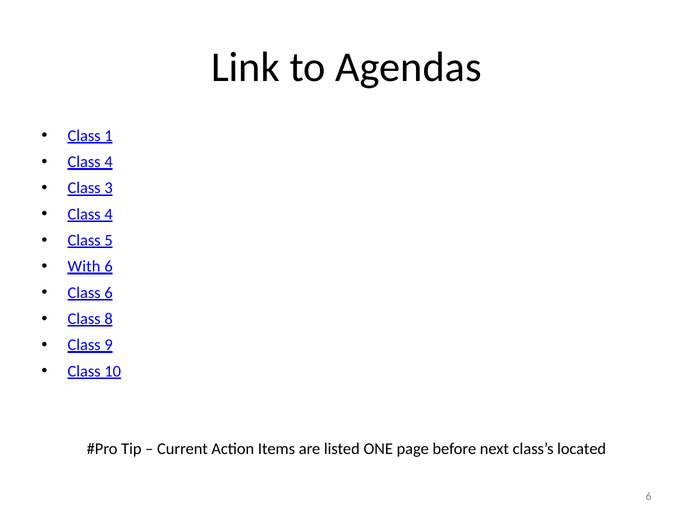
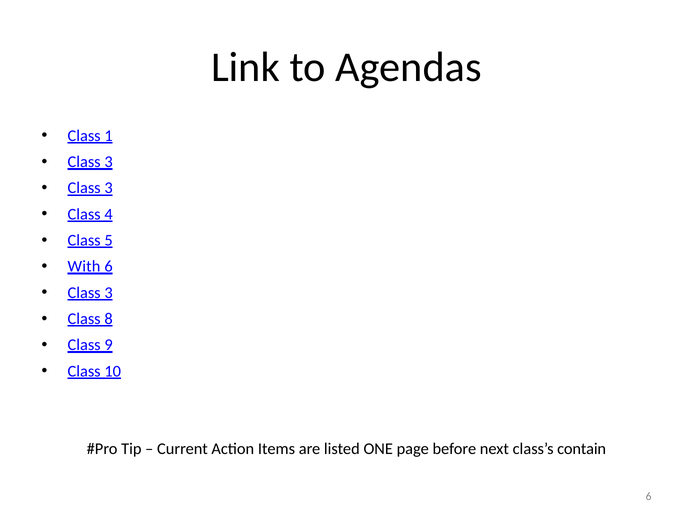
4 at (109, 162): 4 -> 3
6 at (109, 293): 6 -> 3
located: located -> contain
